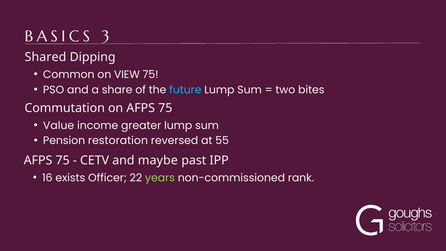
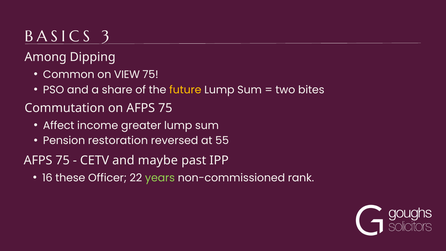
Shared: Shared -> Among
future colour: light blue -> yellow
Value: Value -> Affect
exists: exists -> these
